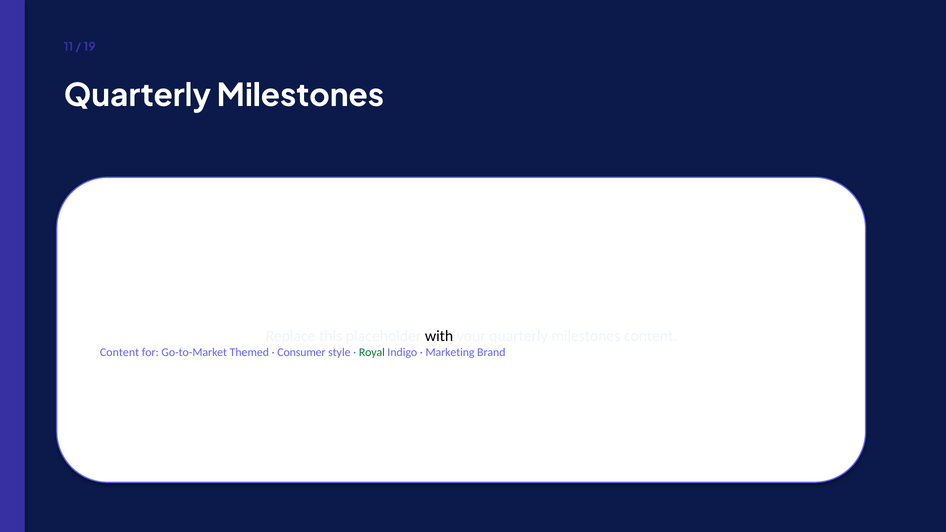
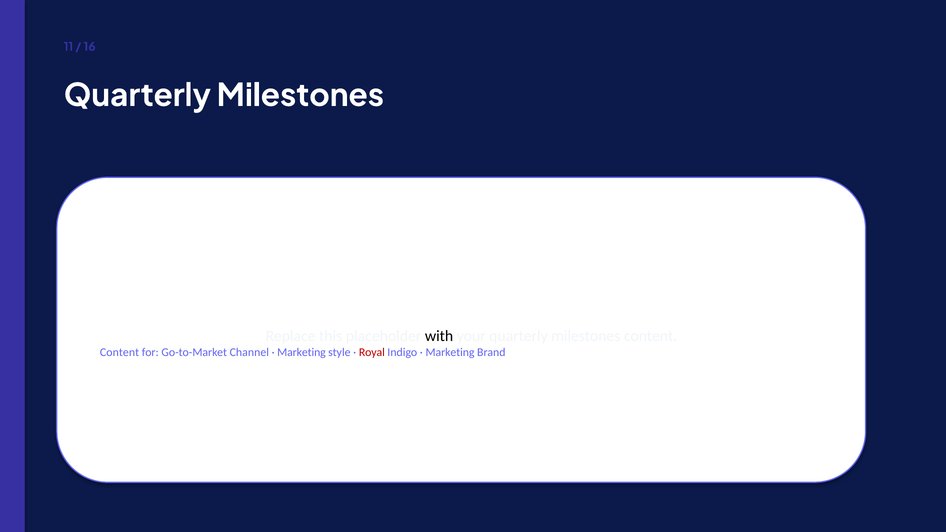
19: 19 -> 16
Themed: Themed -> Channel
Consumer at (301, 353): Consumer -> Marketing
Royal colour: green -> red
